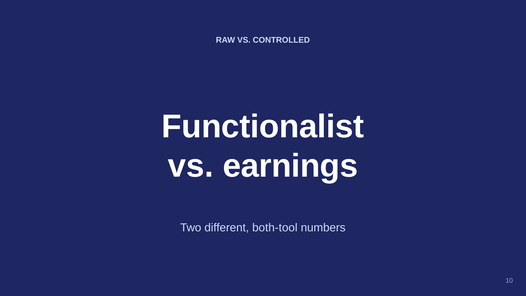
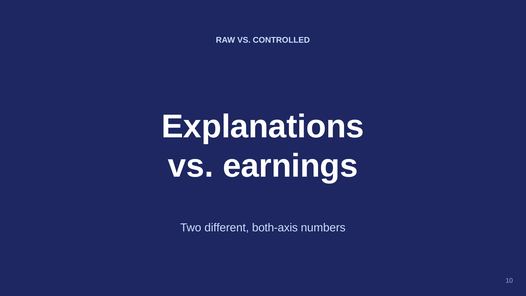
Functionalist: Functionalist -> Explanations
both-tool: both-tool -> both-axis
